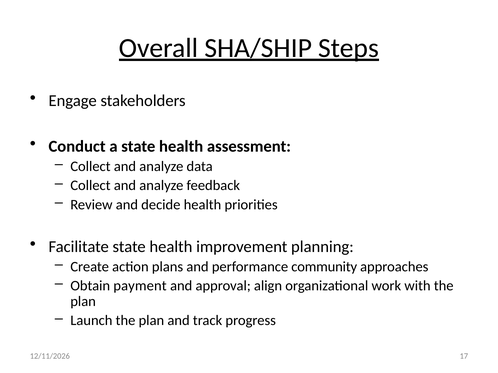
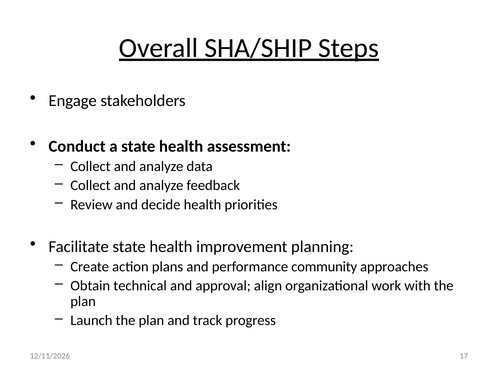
payment: payment -> technical
